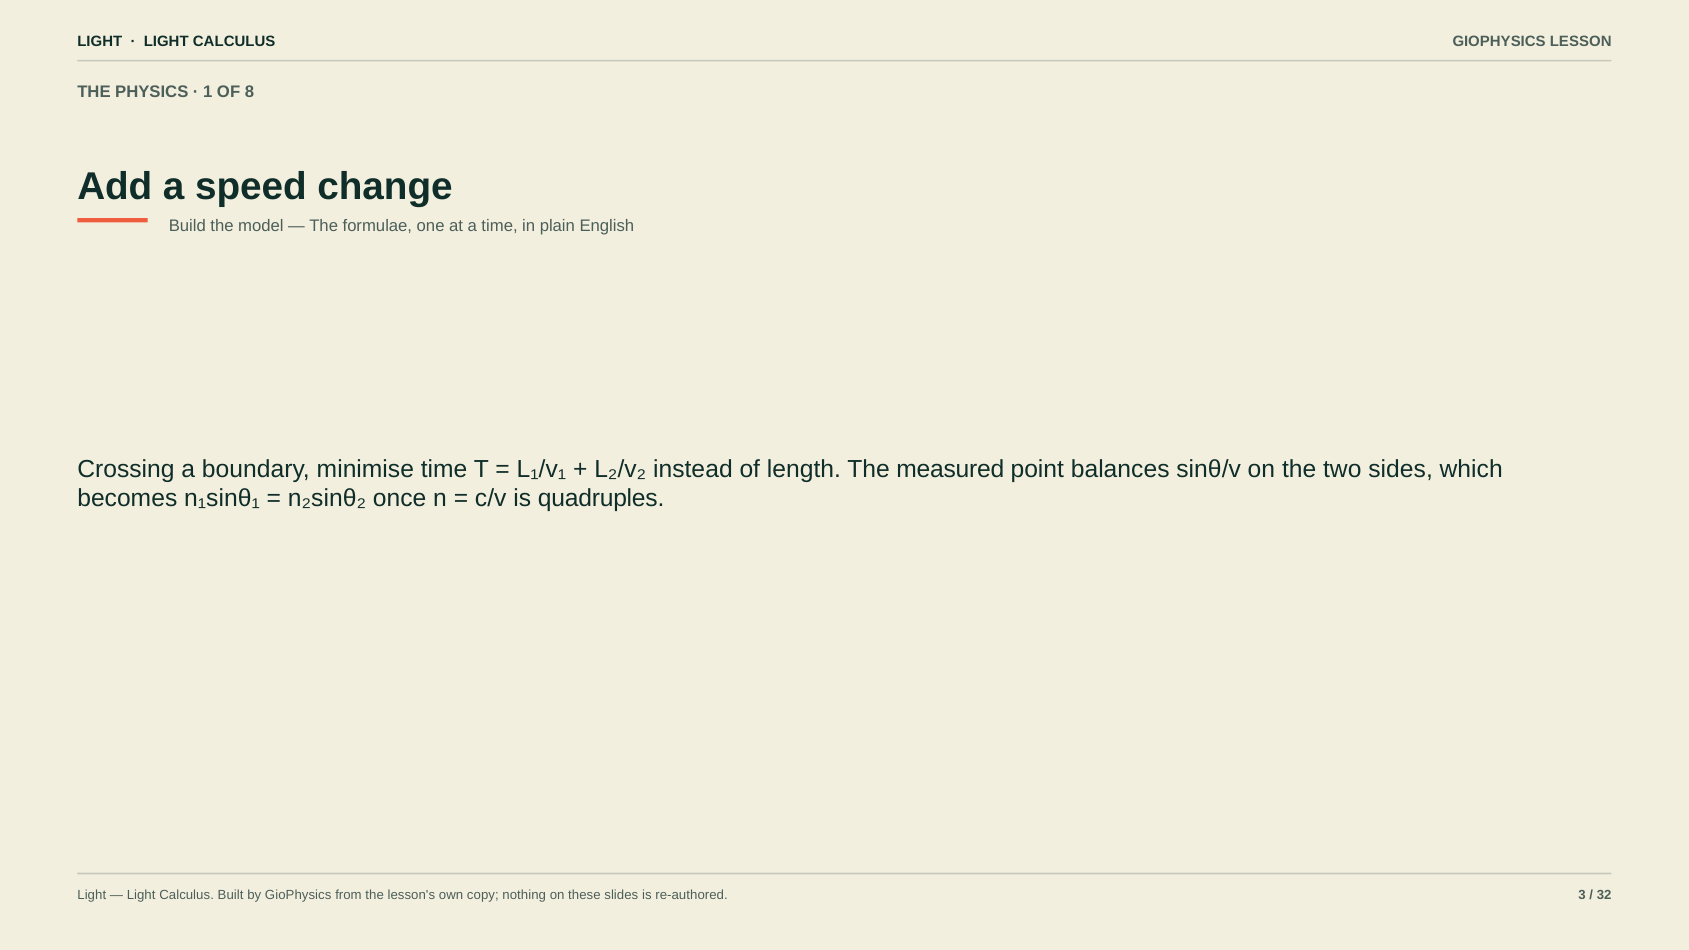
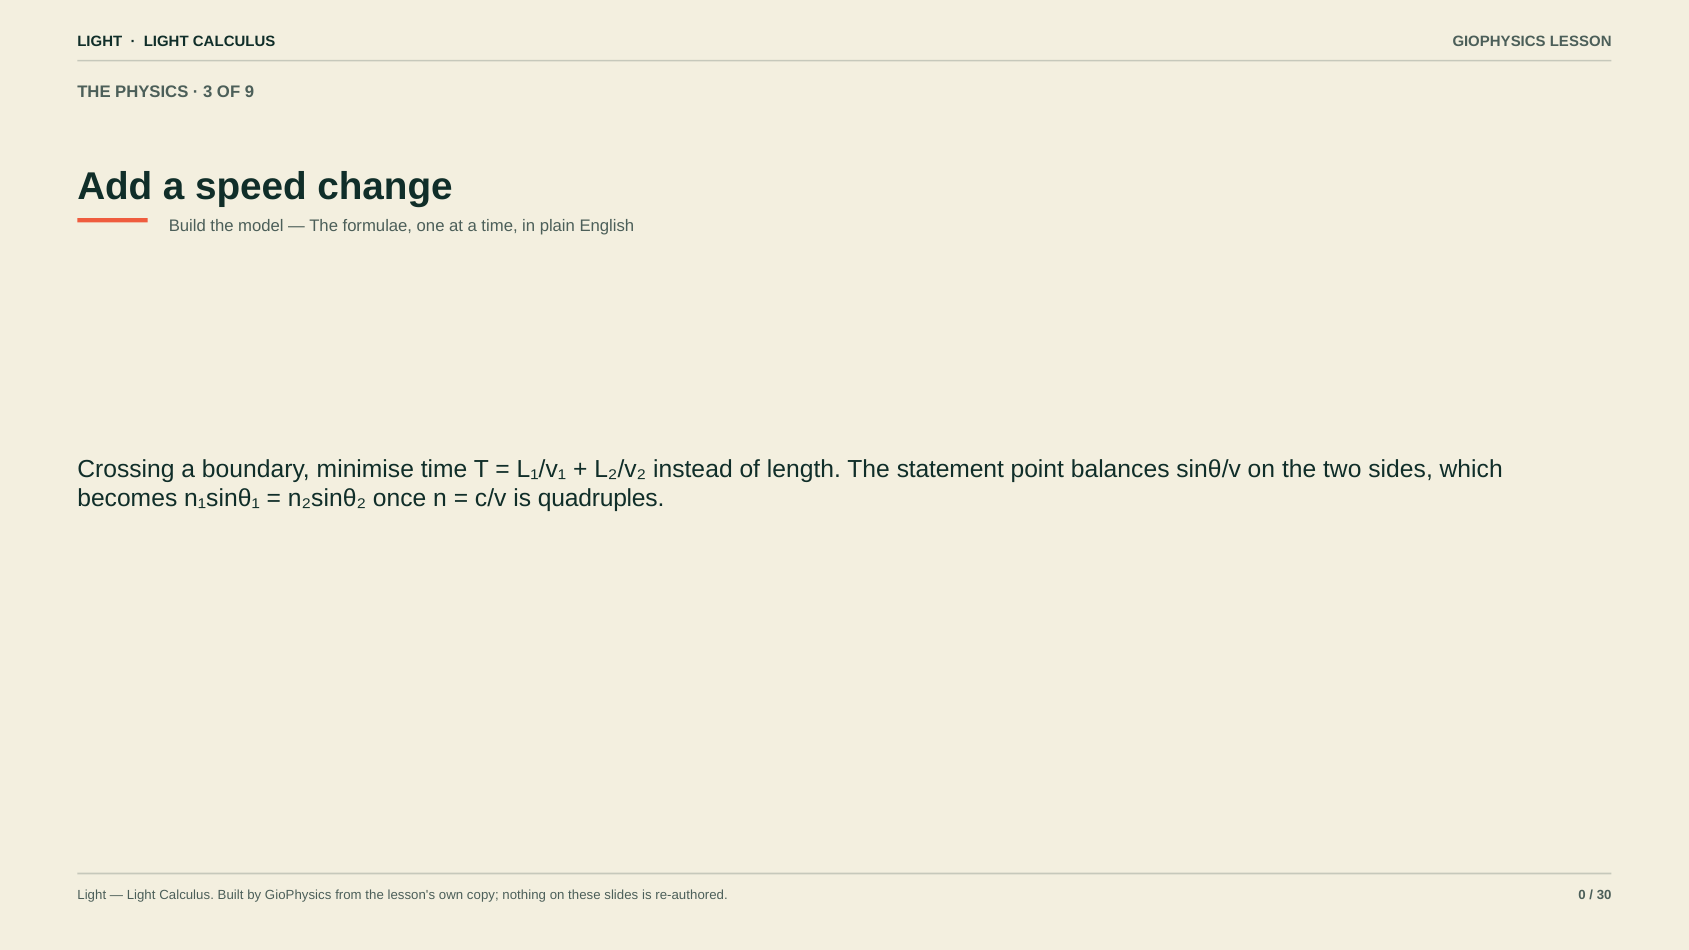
1: 1 -> 3
8: 8 -> 9
measured: measured -> statement
3: 3 -> 0
32: 32 -> 30
